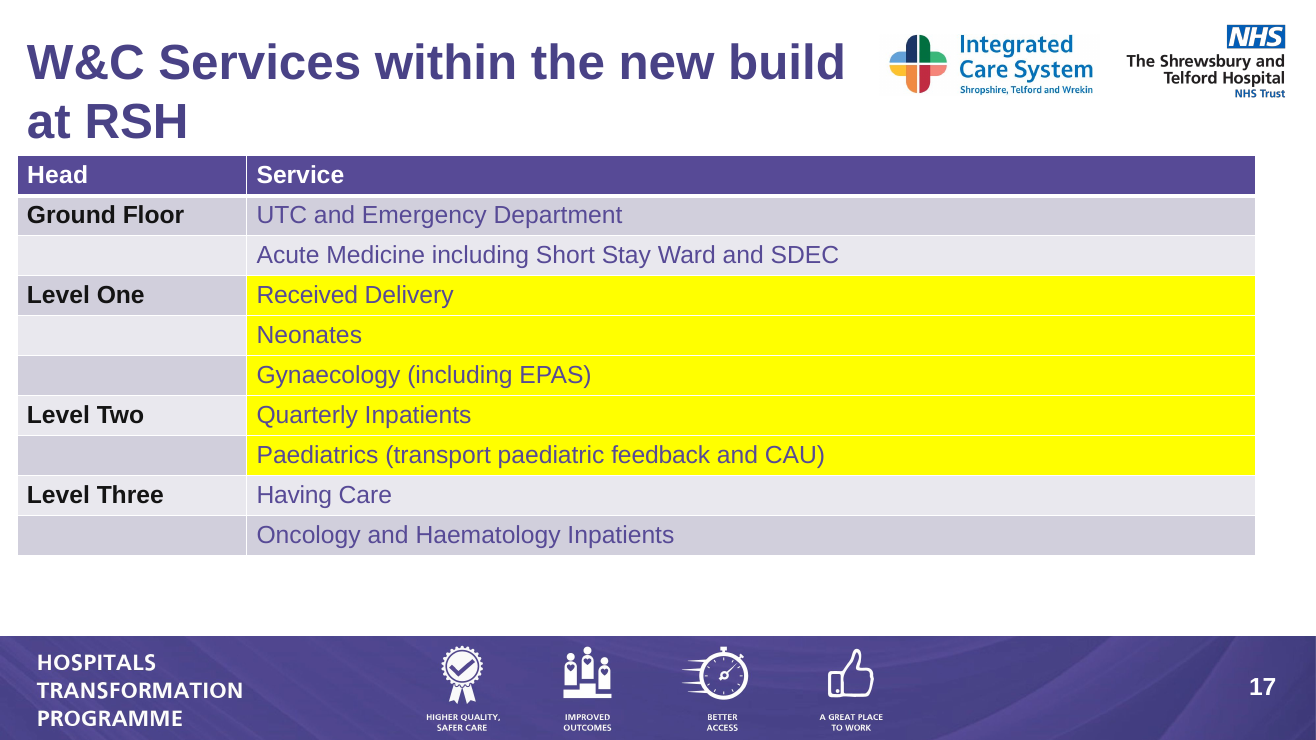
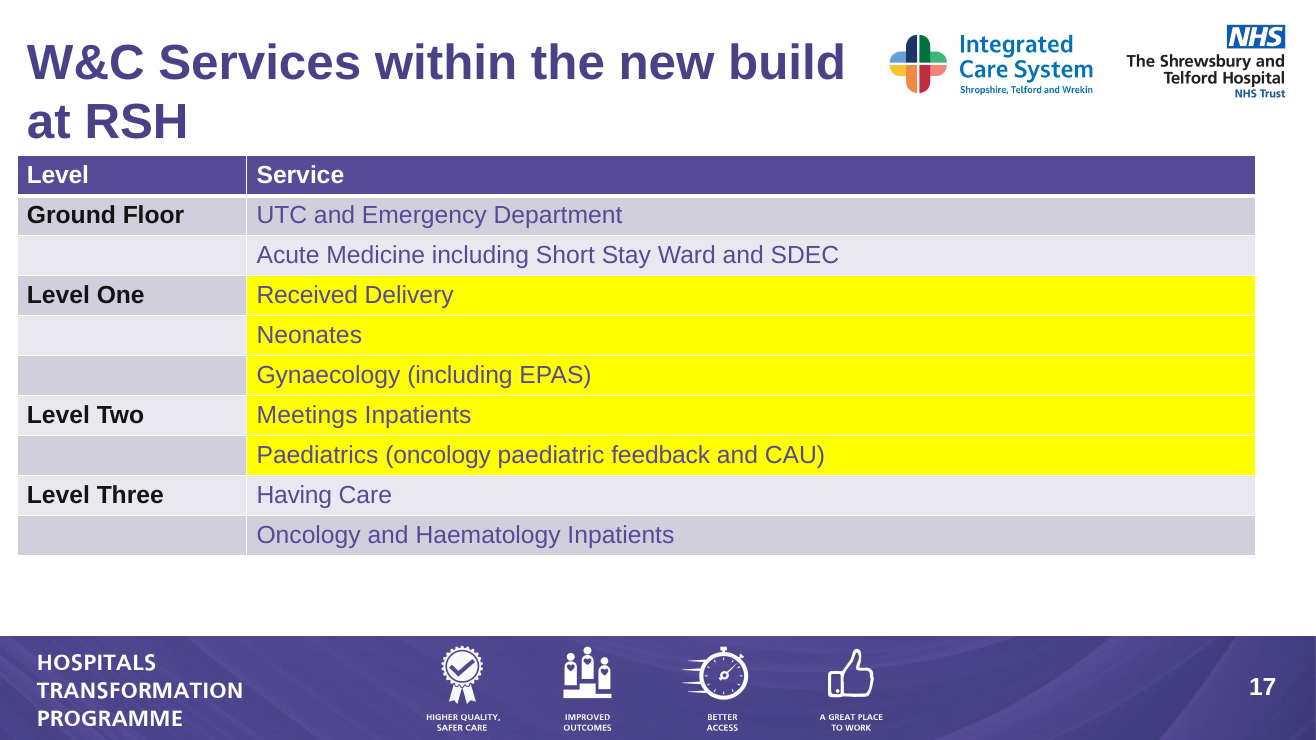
Head at (58, 175): Head -> Level
Quarterly: Quarterly -> Meetings
Paediatrics transport: transport -> oncology
